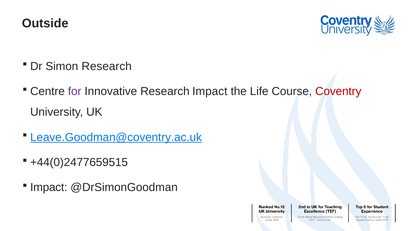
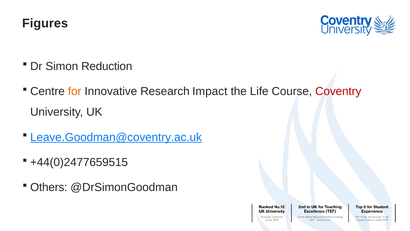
Outside: Outside -> Figures
Simon Research: Research -> Reduction
for colour: purple -> orange
Impact at (49, 187): Impact -> Others
